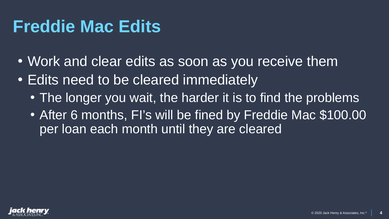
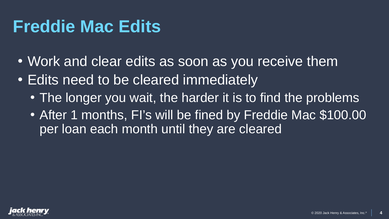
6: 6 -> 1
